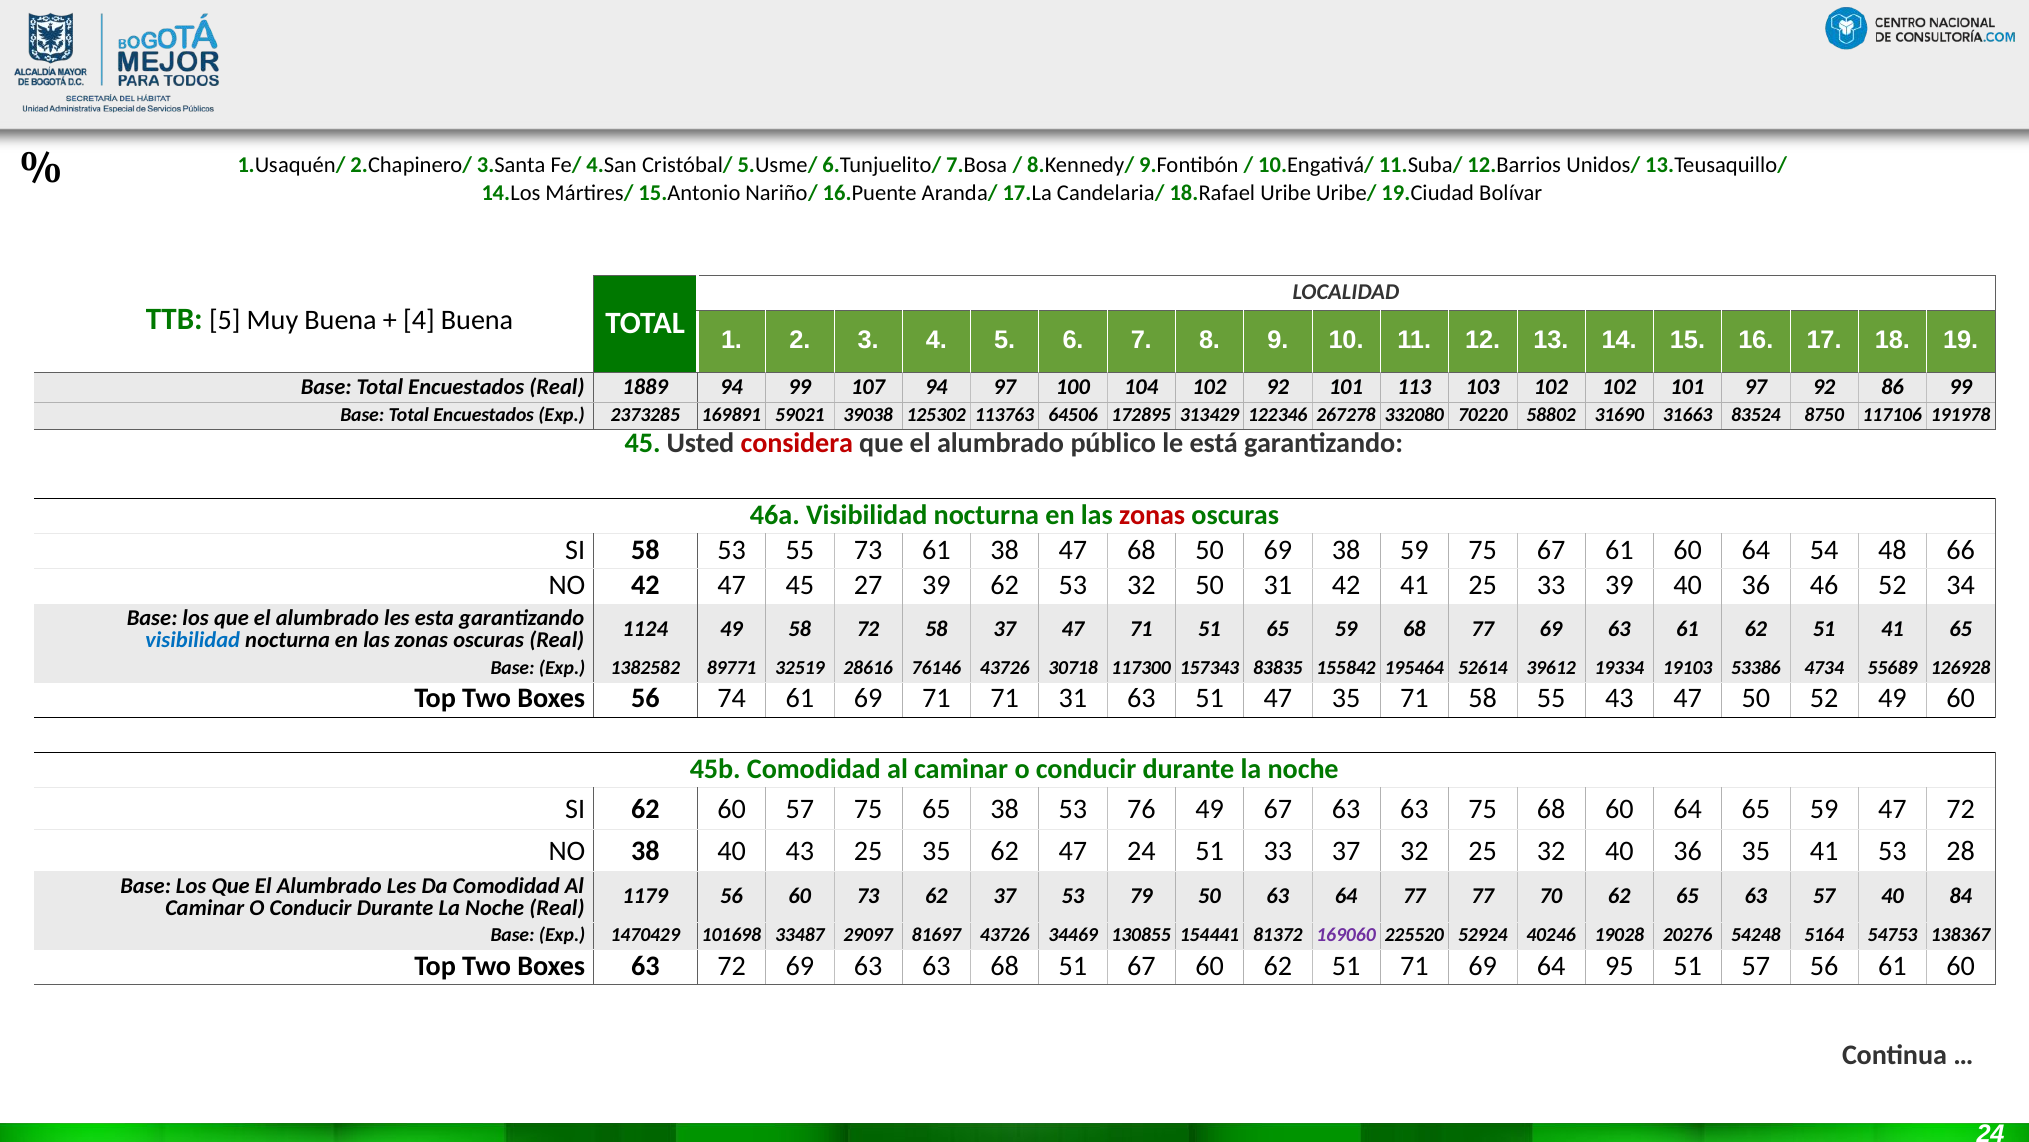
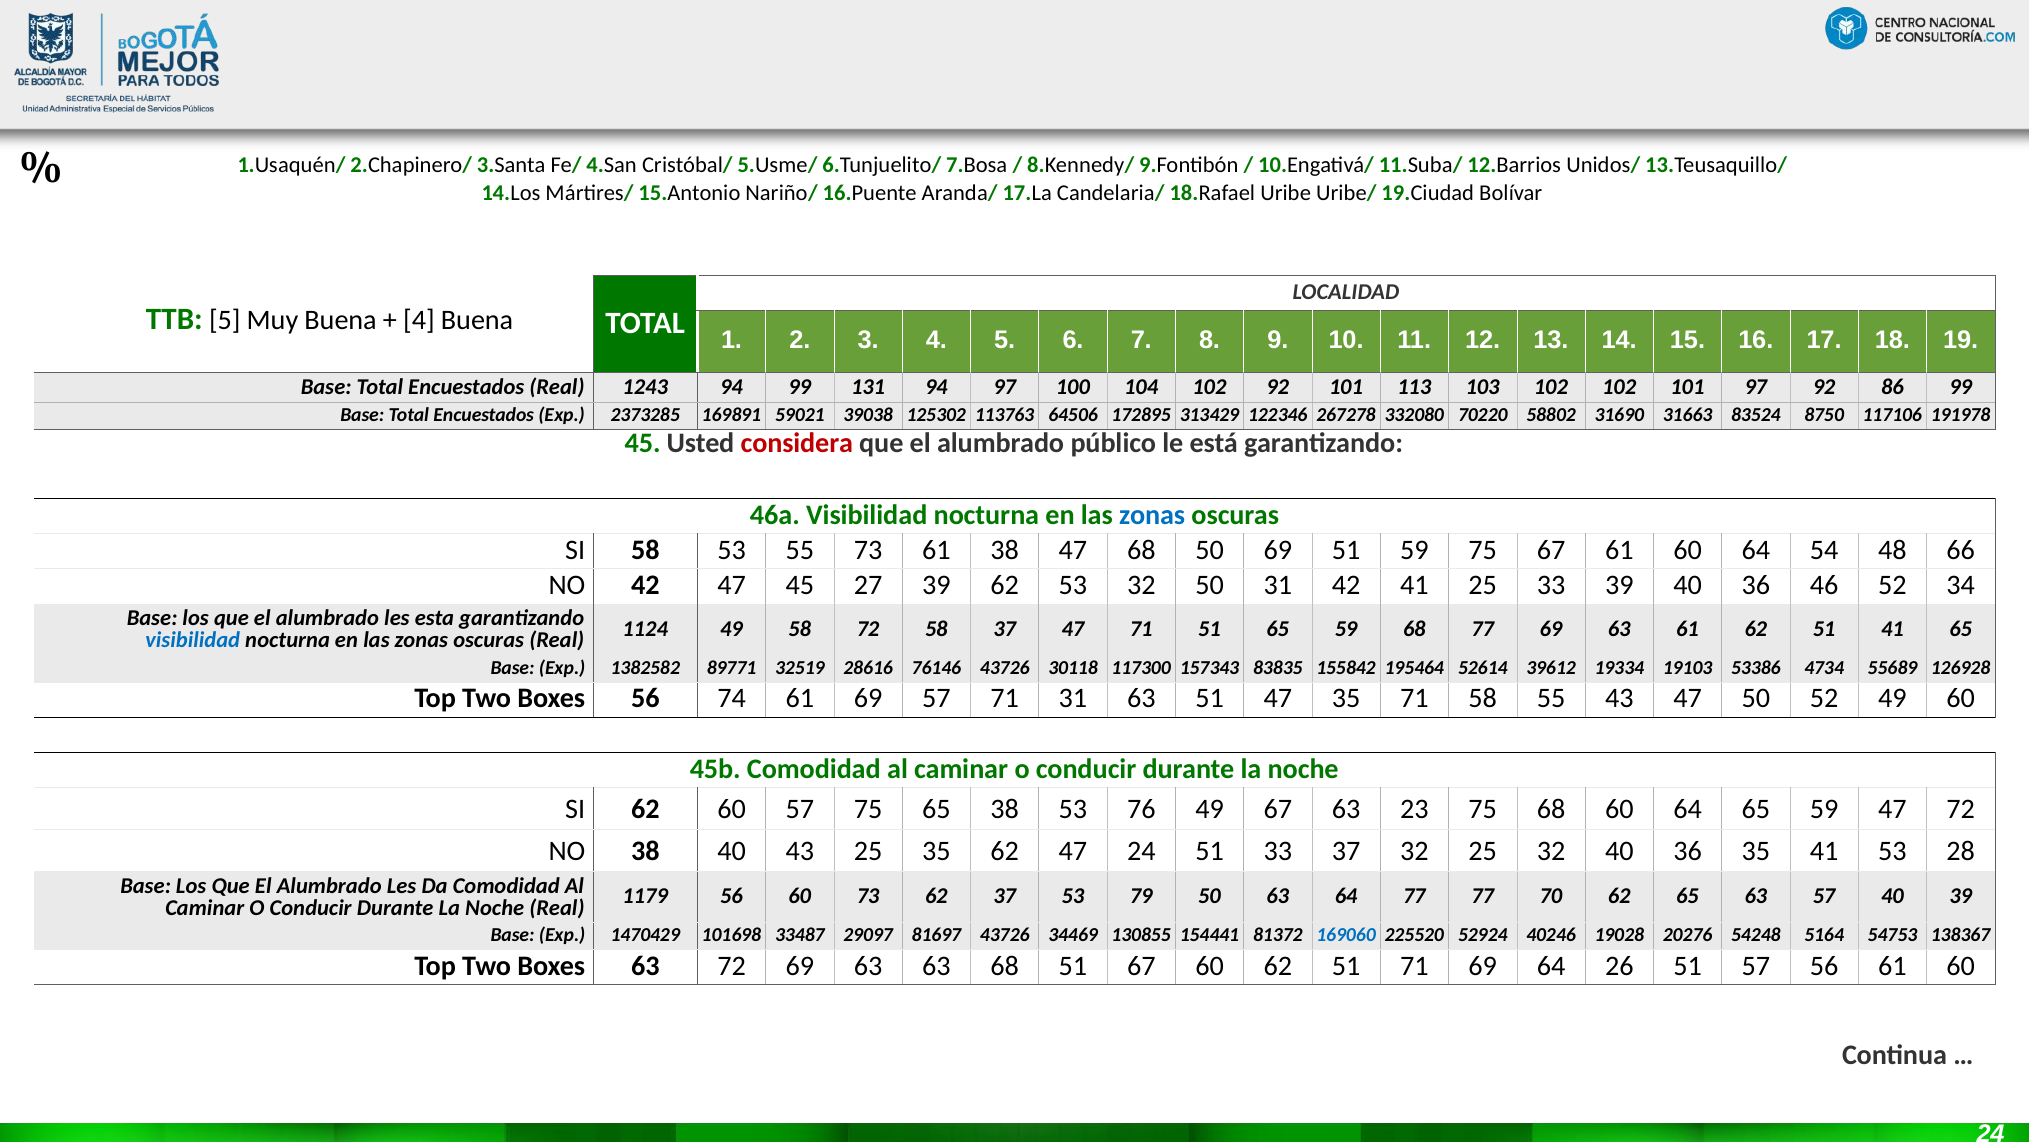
1889: 1889 -> 1243
107: 107 -> 131
zonas at (1152, 515) colour: red -> blue
69 38: 38 -> 51
30718: 30718 -> 30118
69 71: 71 -> 57
67 63 63: 63 -> 23
40 84: 84 -> 39
169060 colour: purple -> blue
95: 95 -> 26
